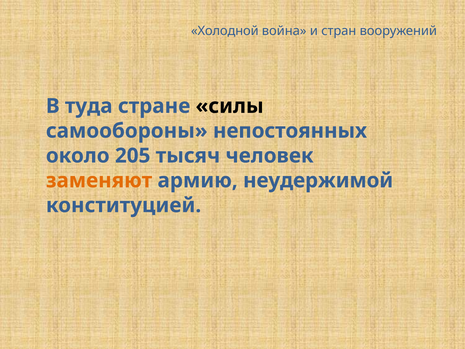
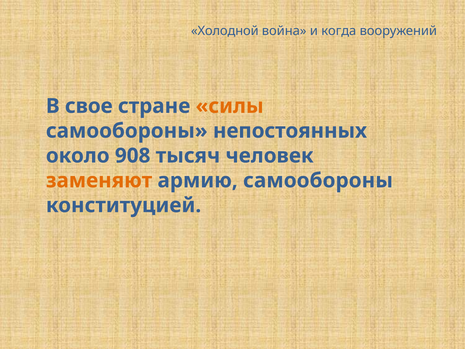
стран: стран -> когда
туда: туда -> свое
силы colour: black -> orange
205: 205 -> 908
армию неудержимой: неудержимой -> самообороны
